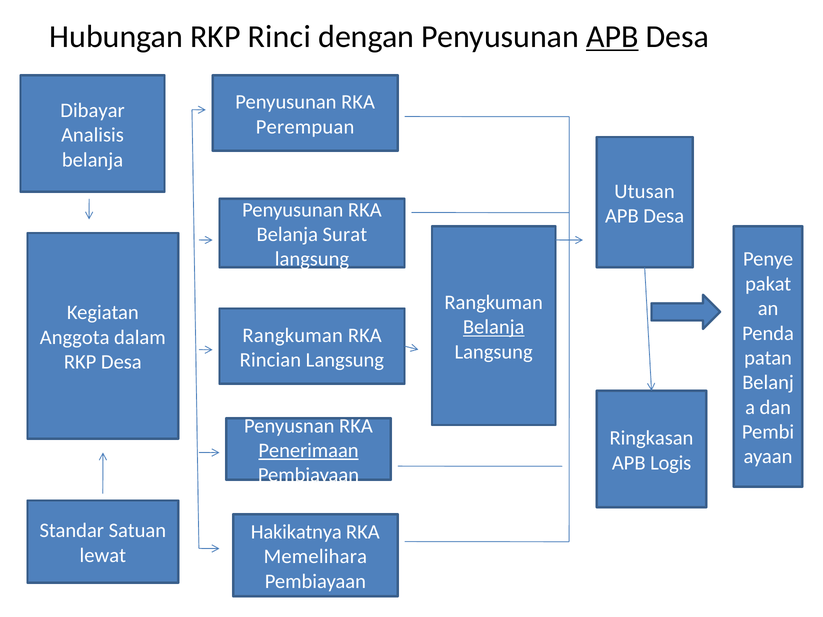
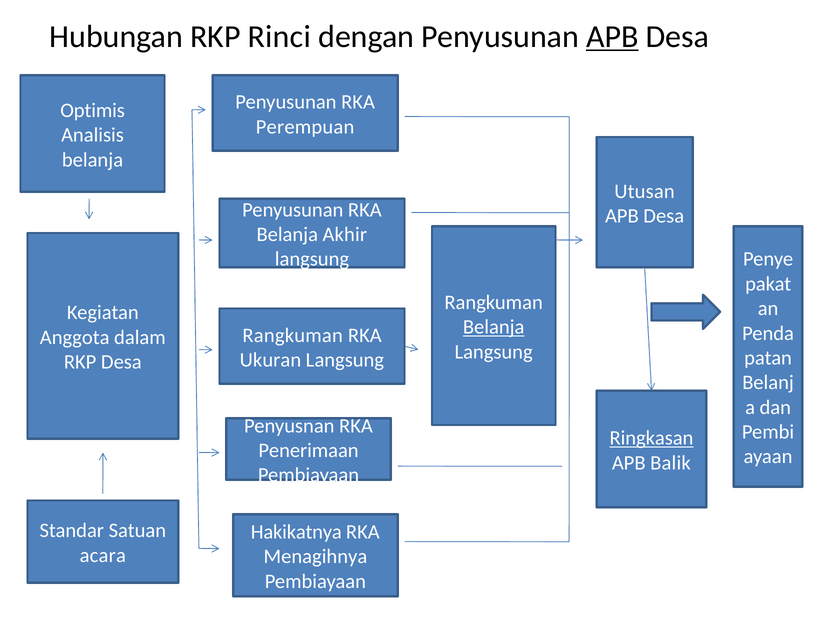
Dibayar: Dibayar -> Optimis
Surat: Surat -> Akhir
Rincian: Rincian -> Ukuran
Ringkasan underline: none -> present
Penerimaan underline: present -> none
Logis: Logis -> Balik
lewat: lewat -> acara
Memelihara: Memelihara -> Menagihnya
